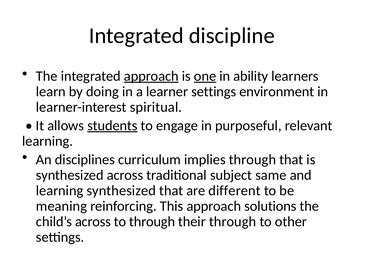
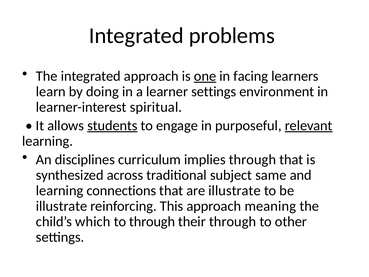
discipline: discipline -> problems
approach at (151, 76) underline: present -> none
ability: ability -> facing
relevant underline: none -> present
learning synthesized: synthesized -> connections
are different: different -> illustrate
meaning at (62, 206): meaning -> illustrate
solutions: solutions -> meaning
child’s across: across -> which
